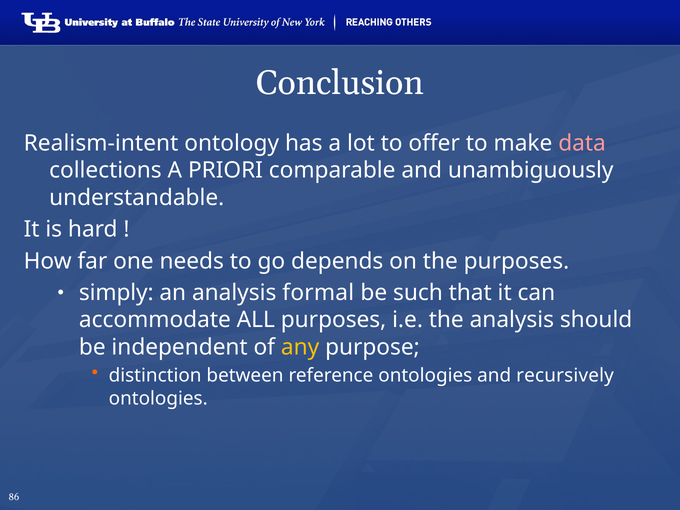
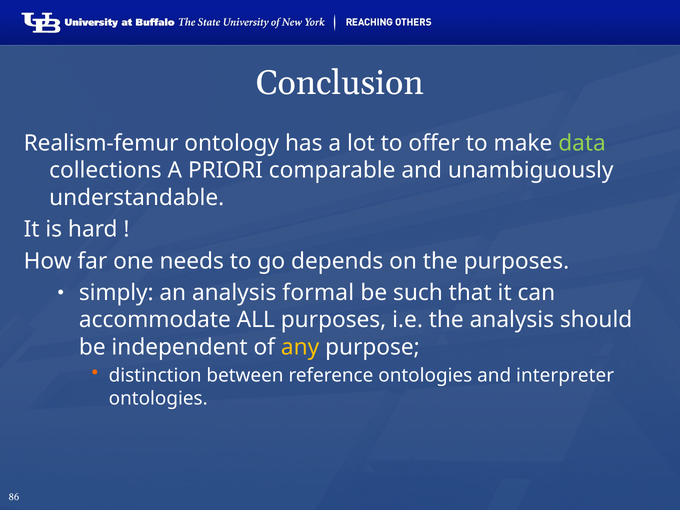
Realism-intent: Realism-intent -> Realism-femur
data colour: pink -> light green
recursively: recursively -> interpreter
